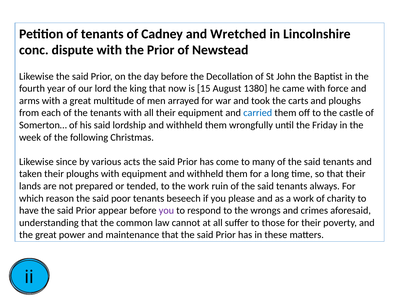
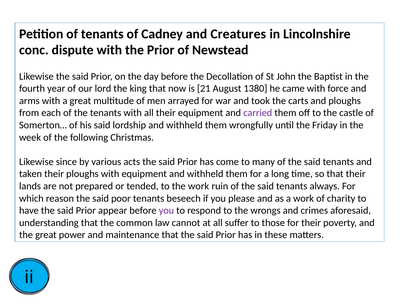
Wretched: Wretched -> Creatures
15: 15 -> 21
carried colour: blue -> purple
